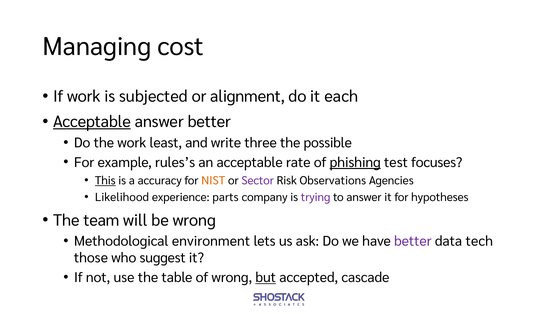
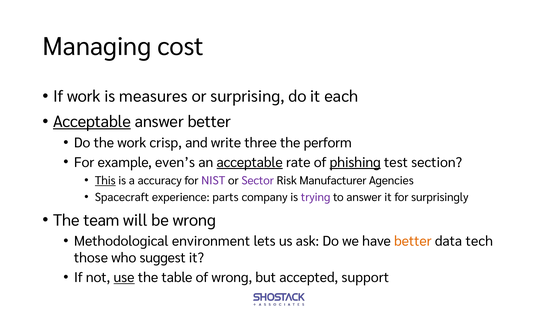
subjected: subjected -> measures
alignment: alignment -> surprising
least: least -> crisp
possible: possible -> perform
rules’s: rules’s -> even’s
acceptable at (250, 162) underline: none -> present
focuses: focuses -> section
NIST colour: orange -> purple
Observations: Observations -> Manufacturer
Likelihood: Likelihood -> Spacecraft
hypotheses: hypotheses -> surprisingly
better at (413, 241) colour: purple -> orange
use underline: none -> present
but underline: present -> none
cascade: cascade -> support
